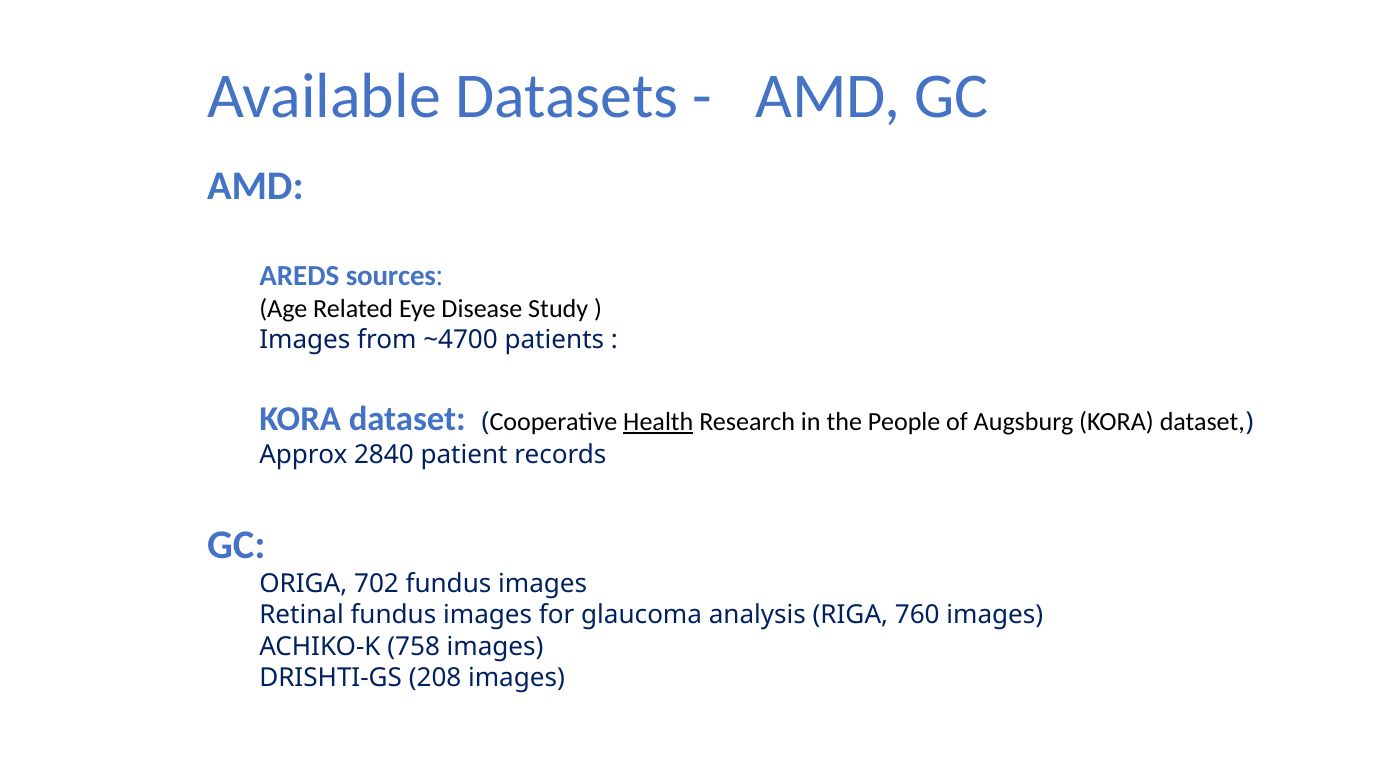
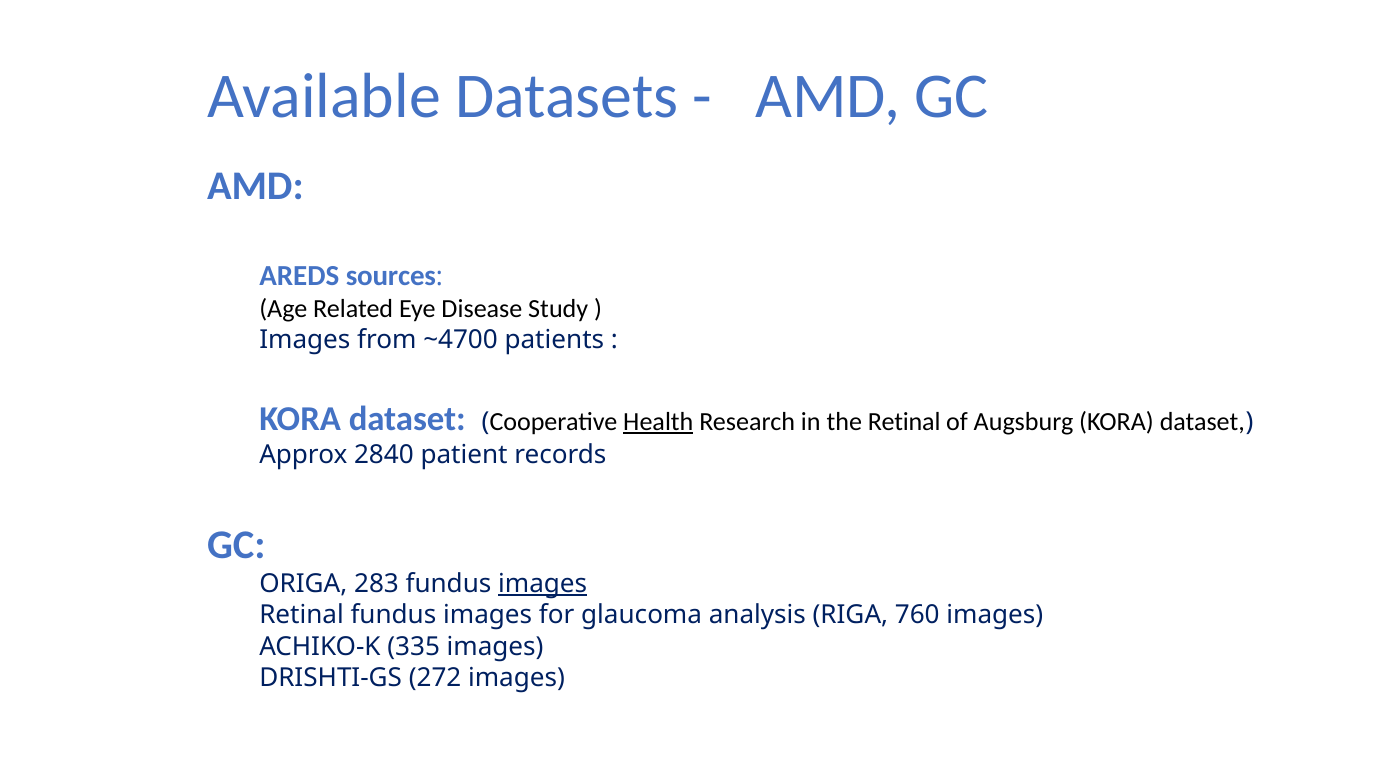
the People: People -> Retinal
702: 702 -> 283
images at (543, 584) underline: none -> present
758: 758 -> 335
208: 208 -> 272
